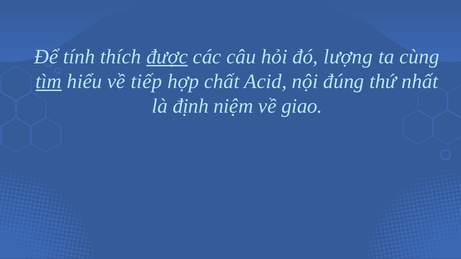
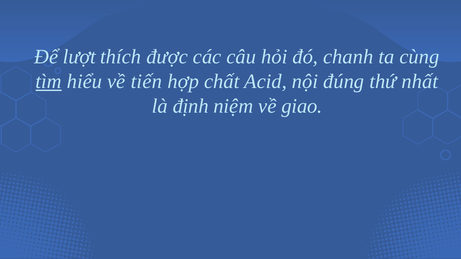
tính: tính -> lượt
được underline: present -> none
lượng: lượng -> chanh
tiếp: tiếp -> tiến
